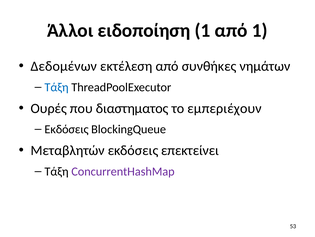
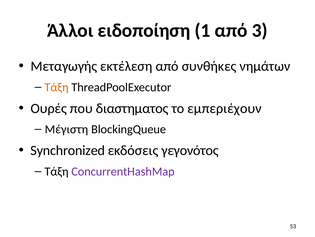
από 1: 1 -> 3
Δεδομένων: Δεδομένων -> Μεταγωγής
Τάξη at (57, 87) colour: blue -> orange
Εκδόσεις at (67, 129): Εκδόσεις -> Μέγιστη
Μεταβλητών: Μεταβλητών -> Synchronized
επεκτείνει: επεκτείνει -> γεγονότος
